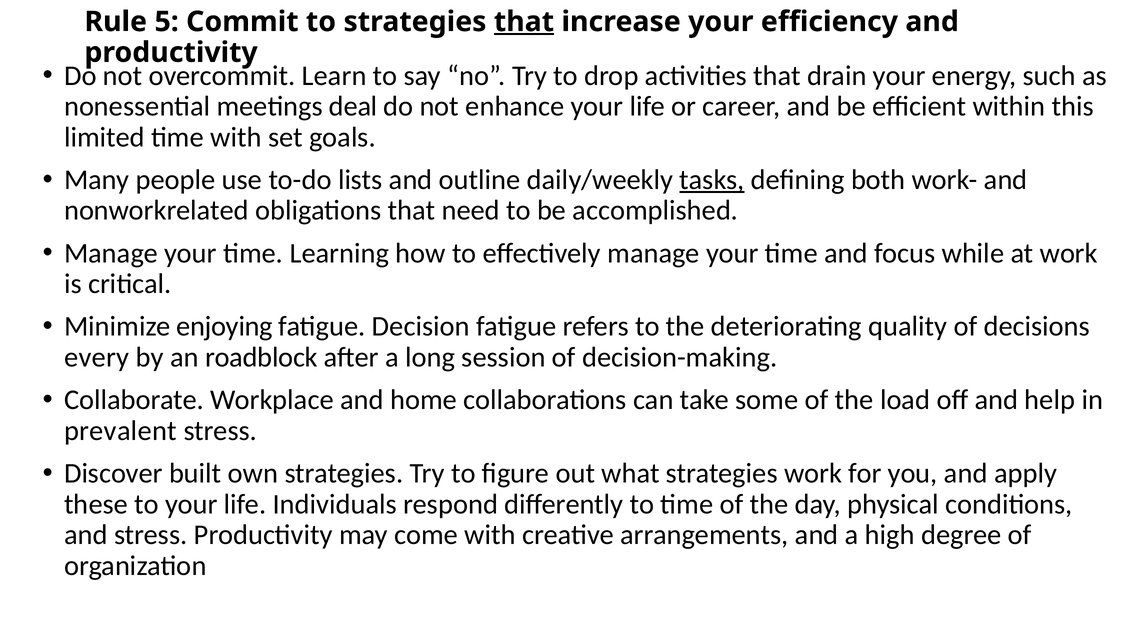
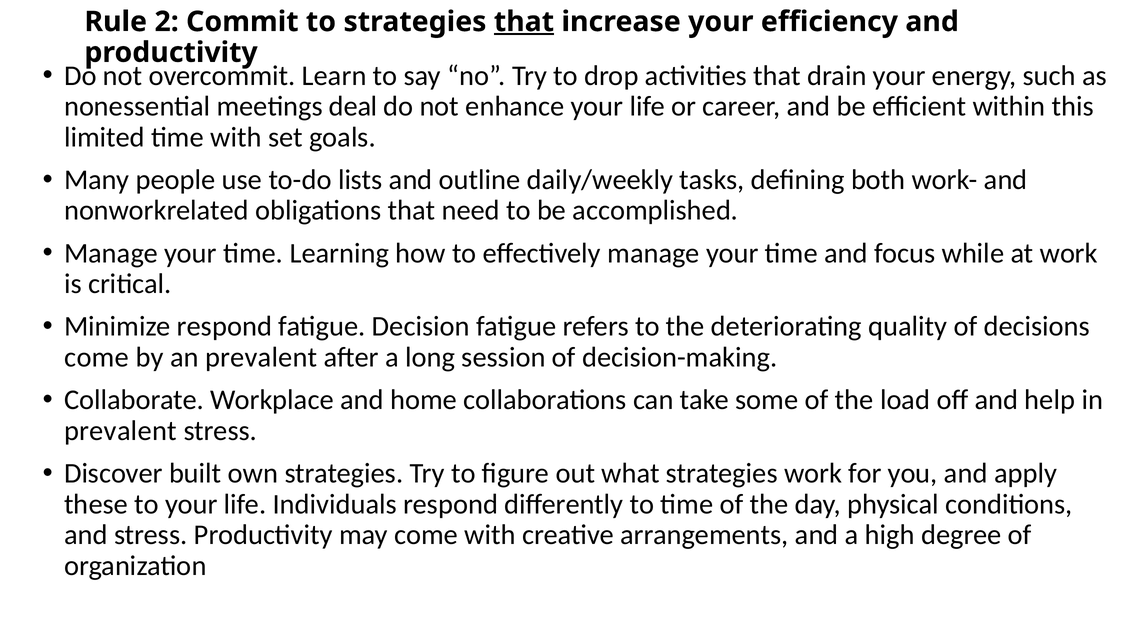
5: 5 -> 2
tasks underline: present -> none
Minimize enjoying: enjoying -> respond
every at (97, 357): every -> come
an roadblock: roadblock -> prevalent
